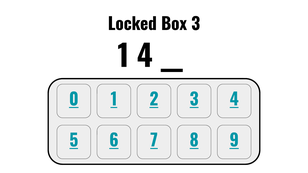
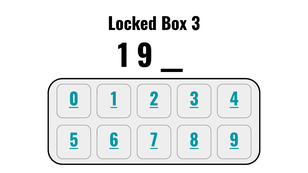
4 at (145, 57): 4 -> 9
